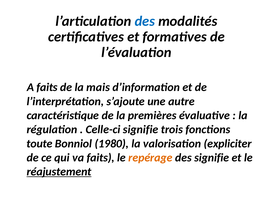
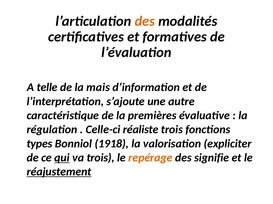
des at (145, 21) colour: blue -> orange
A faits: faits -> telle
Celle-ci signifie: signifie -> réaliste
toute: toute -> types
1980: 1980 -> 1918
qui underline: none -> present
va faits: faits -> trois
